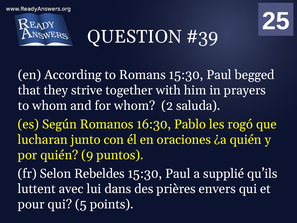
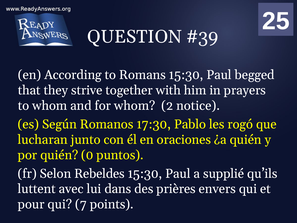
saluda: saluda -> notice
16:30: 16:30 -> 17:30
9: 9 -> 0
5: 5 -> 7
